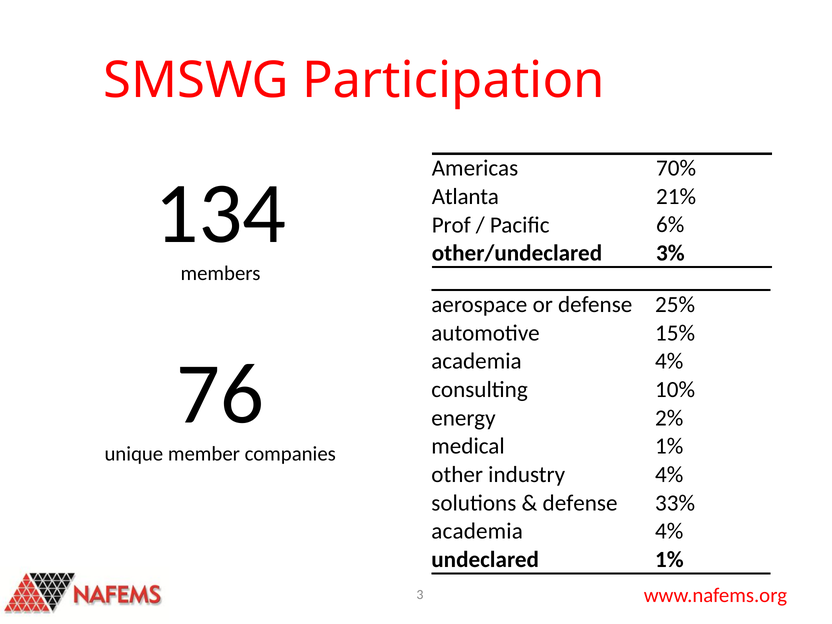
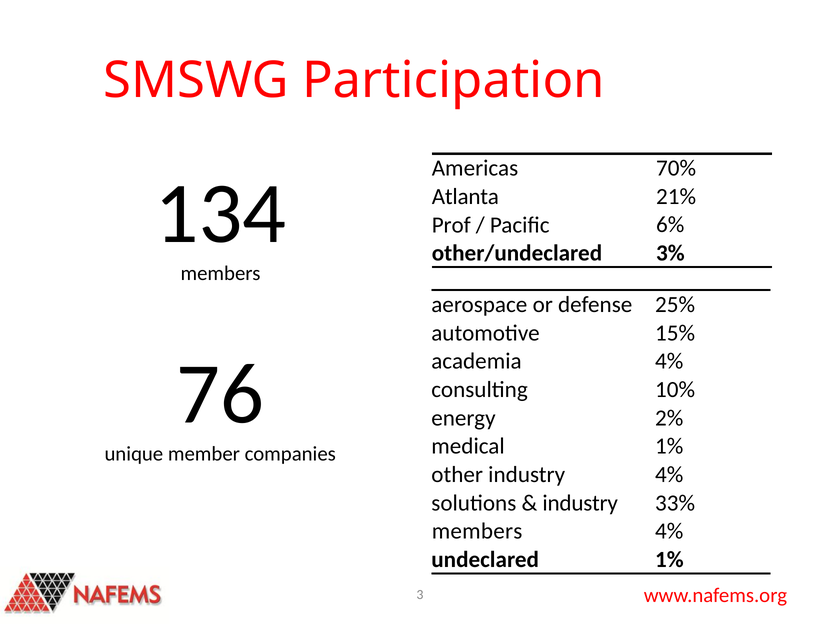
defense at (580, 503): defense -> industry
academia at (477, 531): academia -> members
